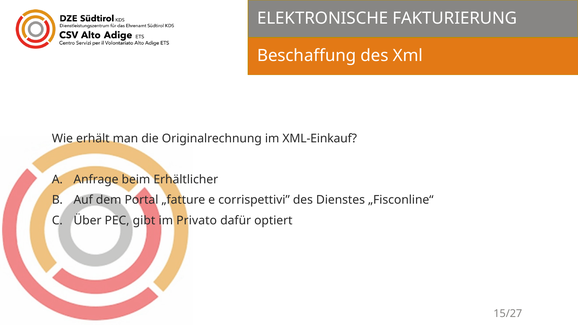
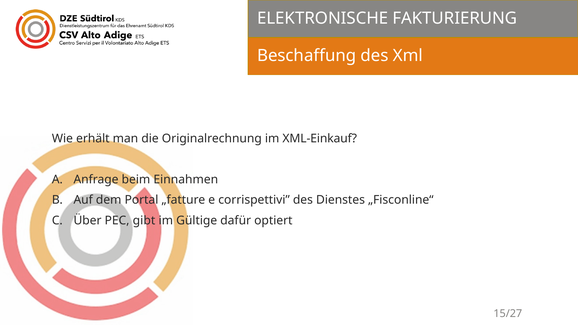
Erhältlicher: Erhältlicher -> Einnahmen
Privato: Privato -> Gültige
